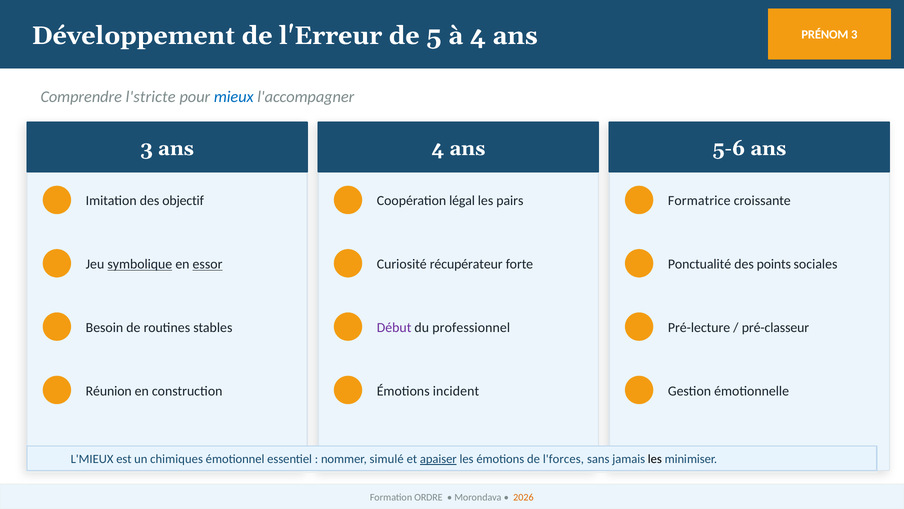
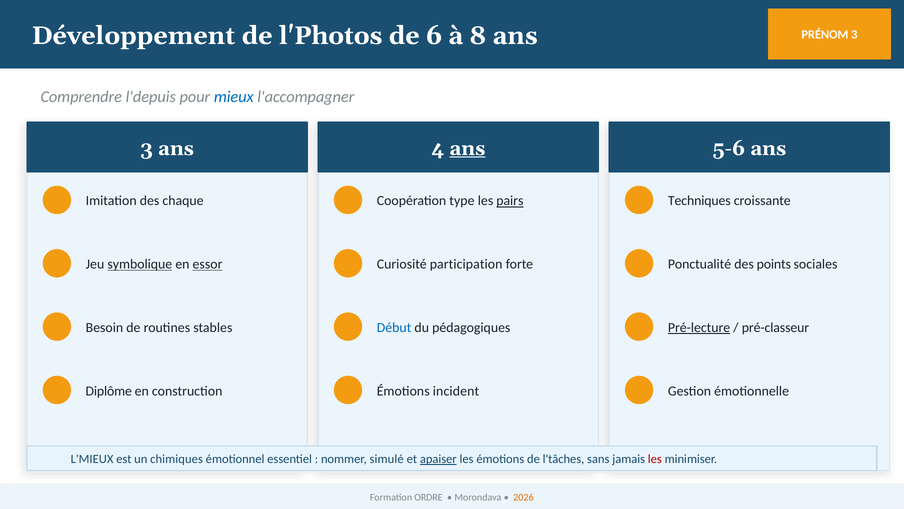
l'Erreur: l'Erreur -> l'Photos
5: 5 -> 6
à 4: 4 -> 8
l'stricte: l'stricte -> l'depuis
ans at (467, 148) underline: none -> present
objectif: objectif -> chaque
légal: légal -> type
pairs underline: none -> present
Formatrice: Formatrice -> Techniques
récupérateur: récupérateur -> participation
Début colour: purple -> blue
professionnel: professionnel -> pédagogiques
Pré-lecture underline: none -> present
Réunion: Réunion -> Diplôme
l'forces: l'forces -> l'tâches
les at (655, 459) colour: black -> red
